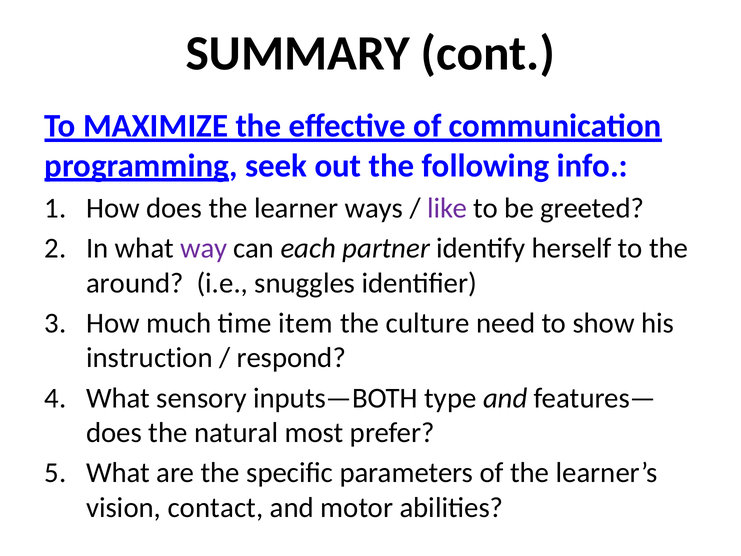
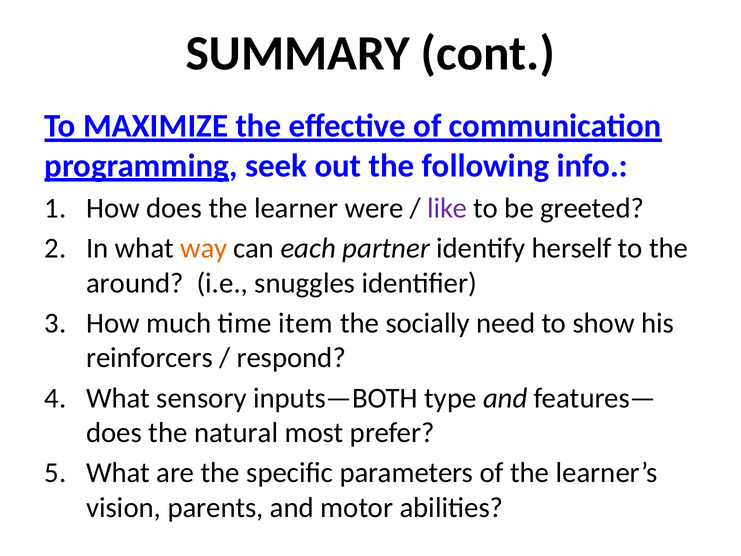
ways: ways -> were
way colour: purple -> orange
culture: culture -> socially
instruction: instruction -> reinforcers
contact: contact -> parents
